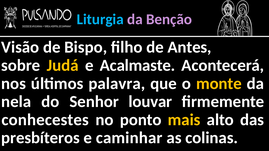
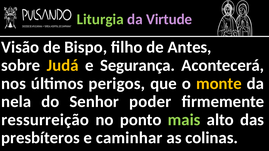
Liturgia colour: light blue -> light green
Benção: Benção -> Virtude
Acalmaste: Acalmaste -> Segurança
palavra: palavra -> perigos
louvar: louvar -> poder
conhecestes: conhecestes -> ressurreição
mais colour: yellow -> light green
